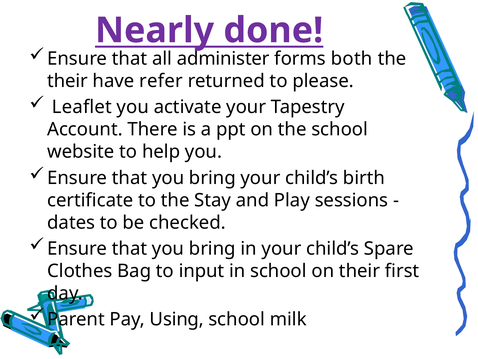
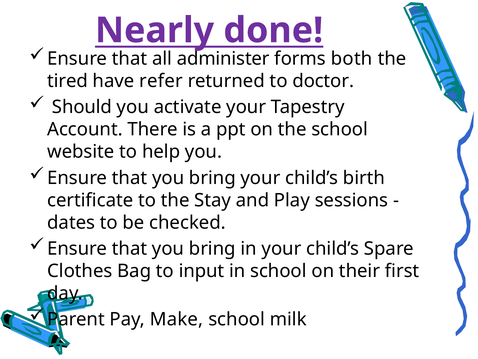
their at (68, 81): their -> tired
please: please -> doctor
Leaflet: Leaflet -> Should
Using: Using -> Make
